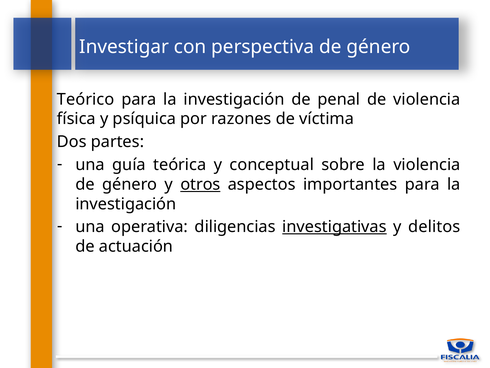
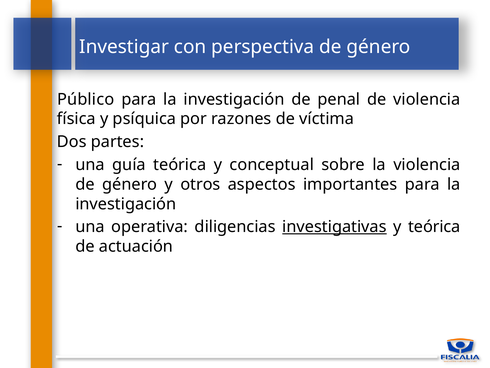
Teórico: Teórico -> Público
otros underline: present -> none
y delitos: delitos -> teórica
